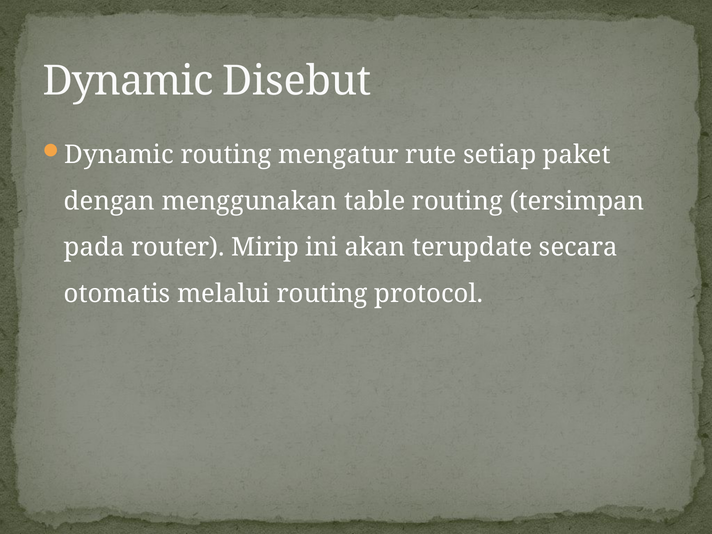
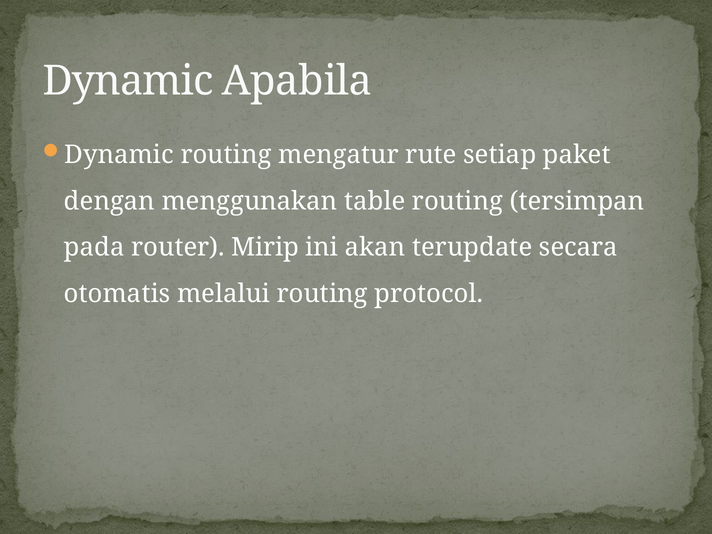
Disebut: Disebut -> Apabila
